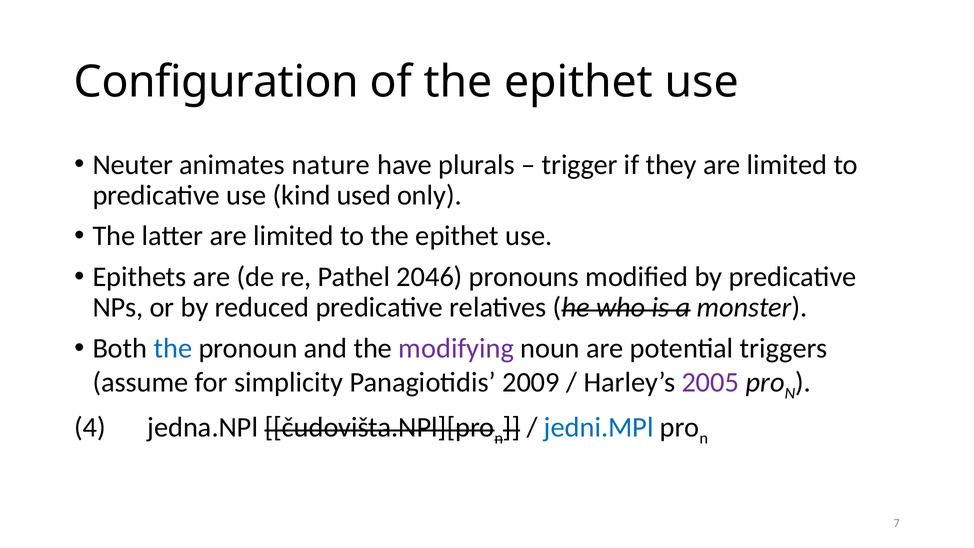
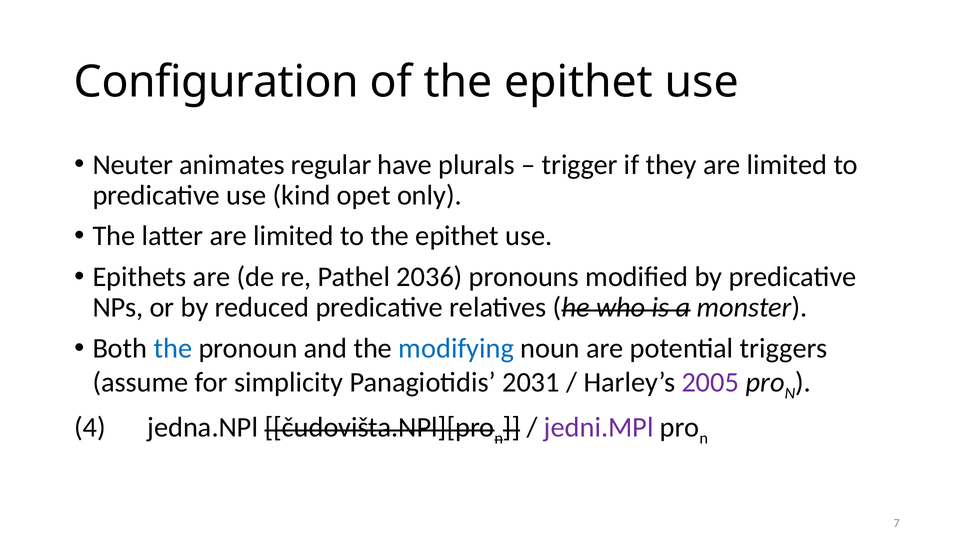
nature: nature -> regular
used: used -> opet
2046: 2046 -> 2036
modifying colour: purple -> blue
2009: 2009 -> 2031
jedni.MPl colour: blue -> purple
